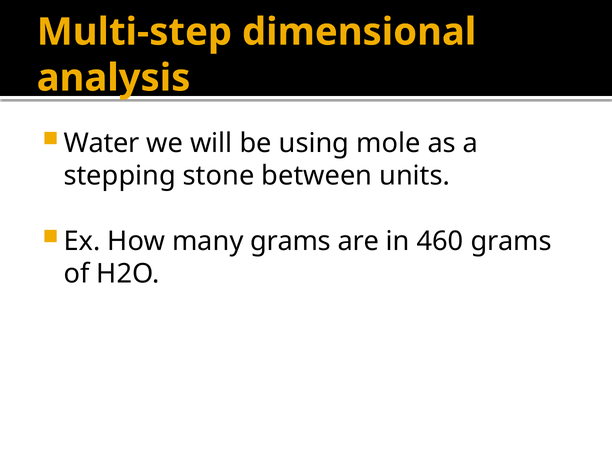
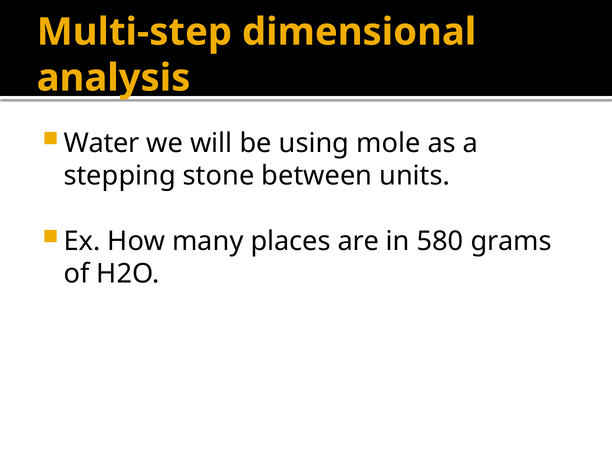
many grams: grams -> places
460: 460 -> 580
